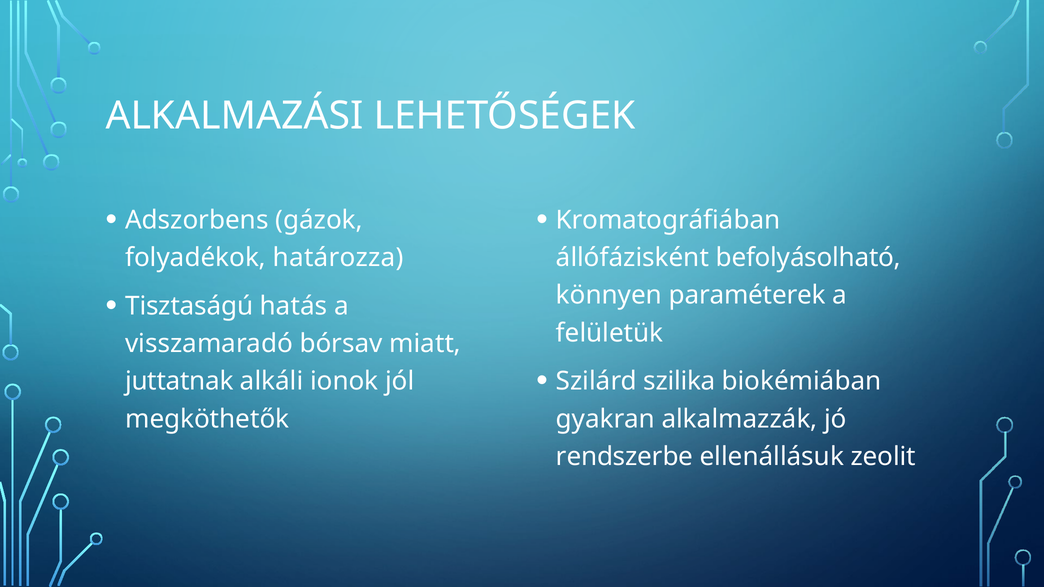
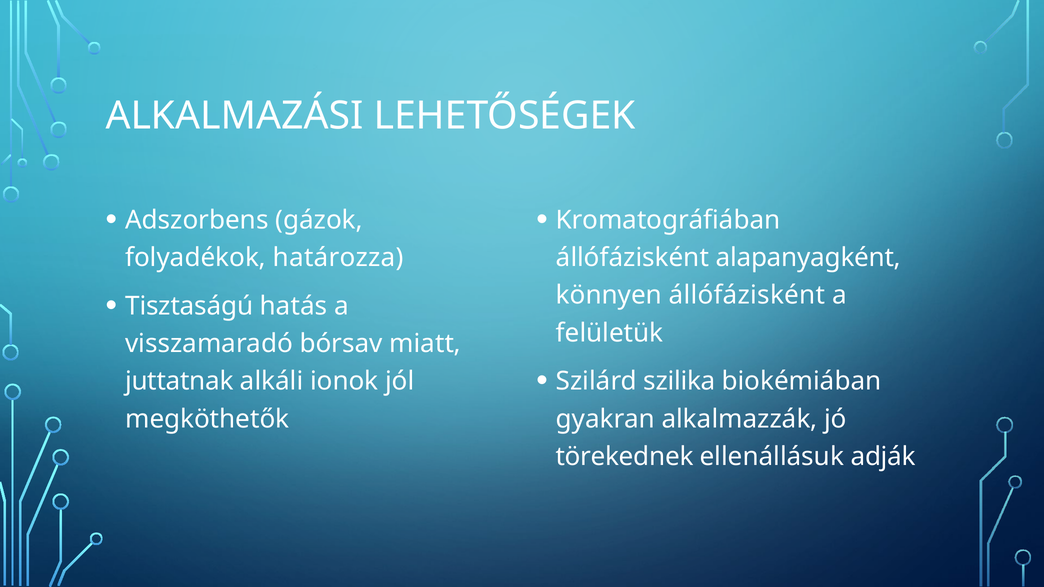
befolyásolható: befolyásolható -> alapanyagként
könnyen paraméterek: paraméterek -> állófázisként
rendszerbe: rendszerbe -> törekednek
zeolit: zeolit -> adják
